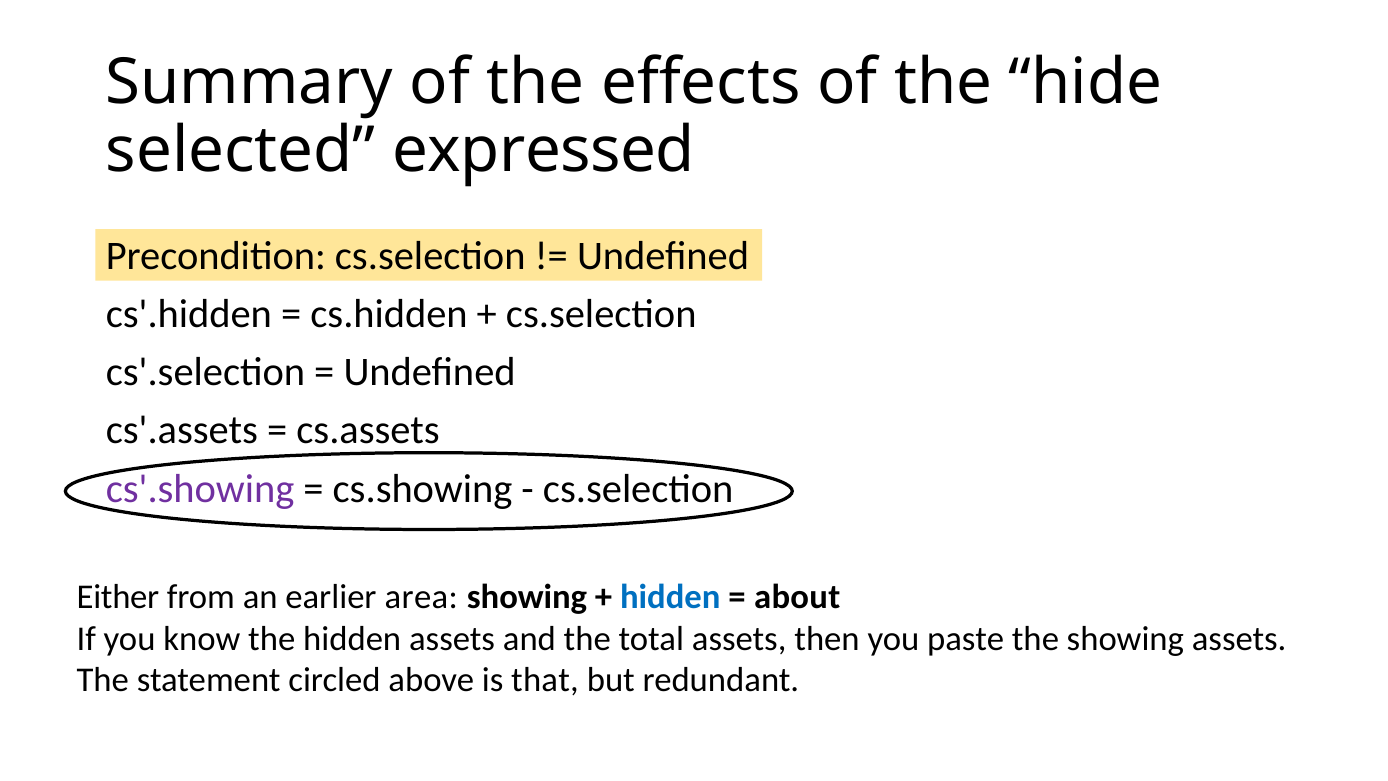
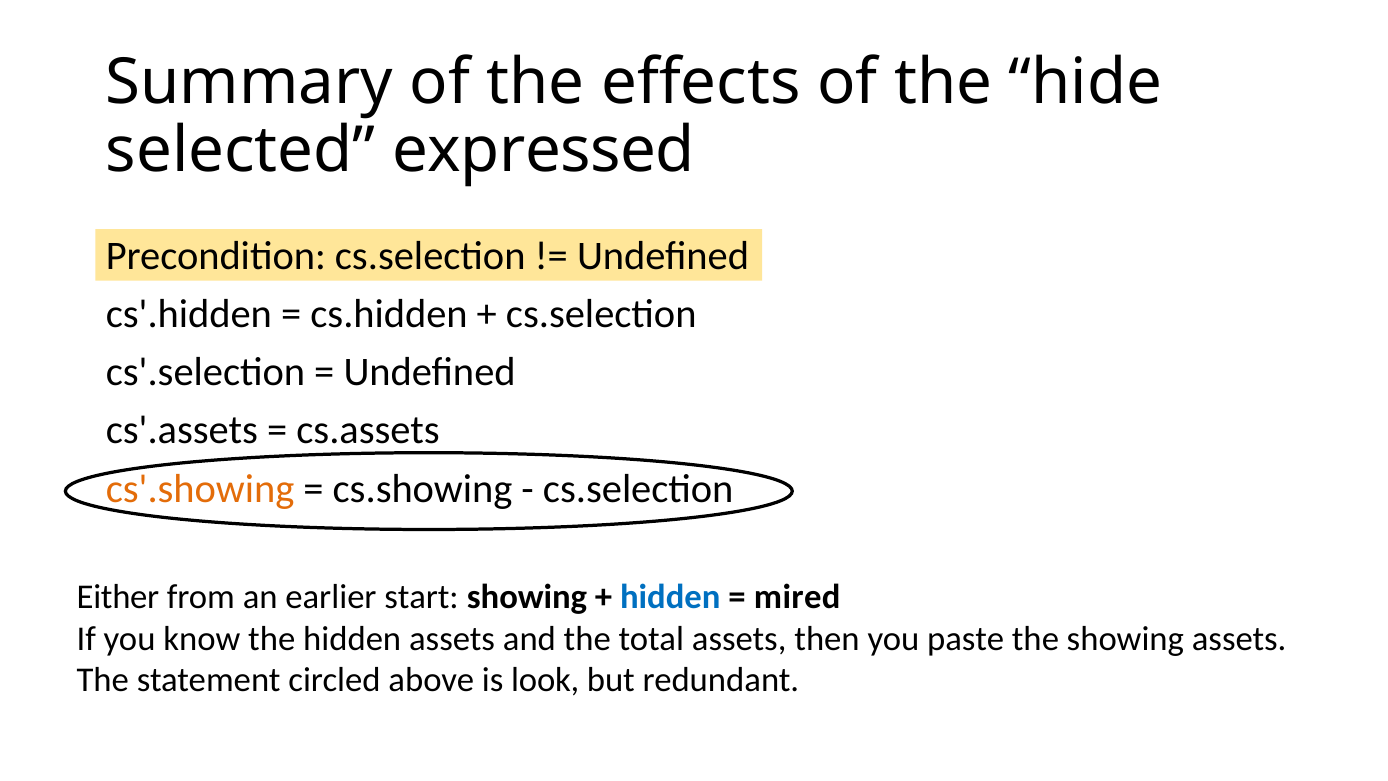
cs'.showing colour: purple -> orange
area: area -> start
about: about -> mired
that: that -> look
